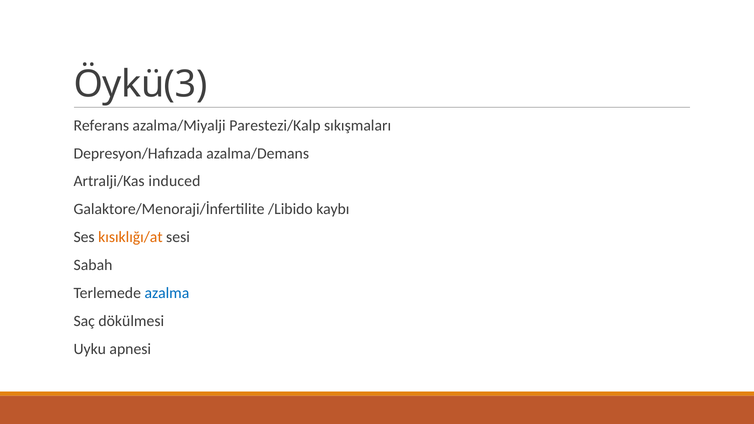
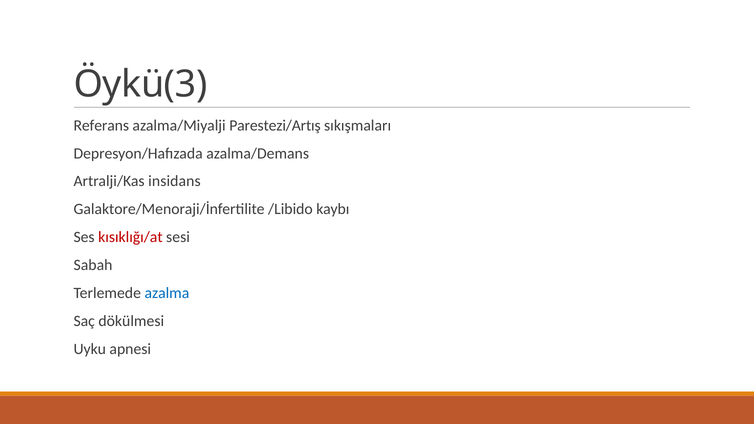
Parestezi/Kalp: Parestezi/Kalp -> Parestezi/Artış
induced: induced -> insidans
kısıklığı/at colour: orange -> red
